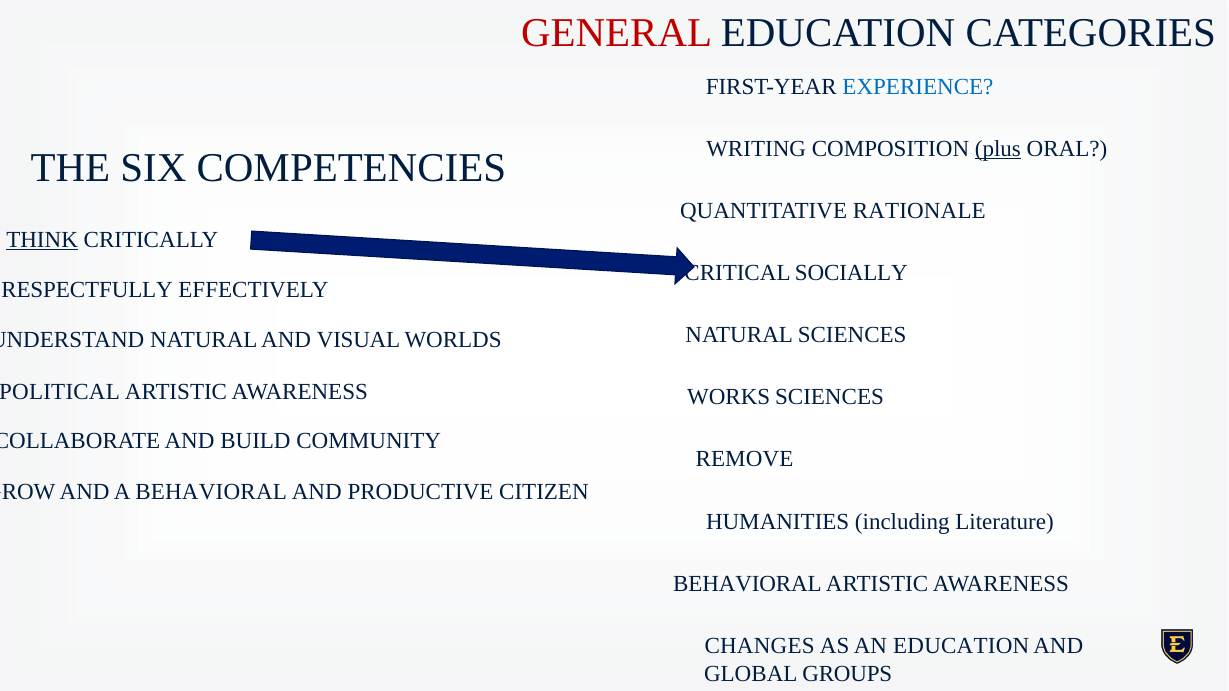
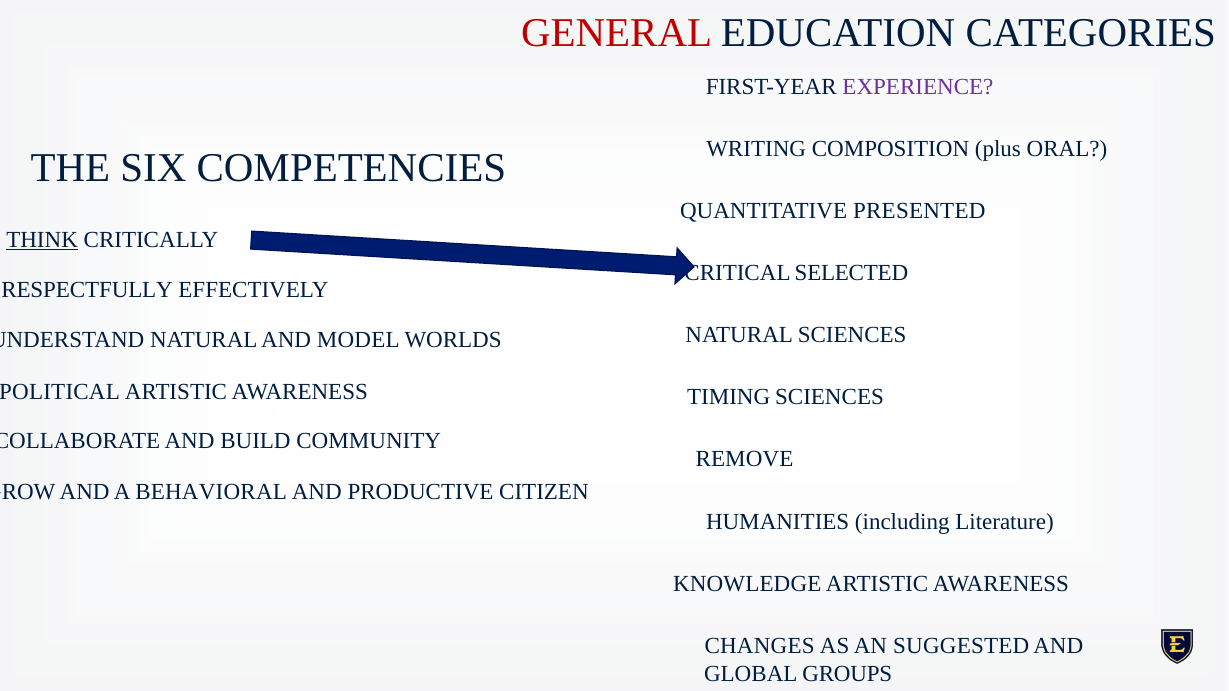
EXPERIENCE colour: blue -> purple
plus underline: present -> none
RATIONALE: RATIONALE -> PRESENTED
SOCIALLY: SOCIALLY -> SELECTED
VISUAL: VISUAL -> MODEL
WORKS: WORKS -> TIMING
BEHAVIORAL at (747, 584): BEHAVIORAL -> KNOWLEDGE
AN EDUCATION: EDUCATION -> SUGGESTED
